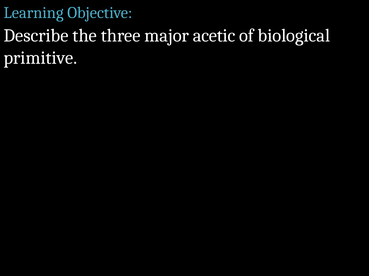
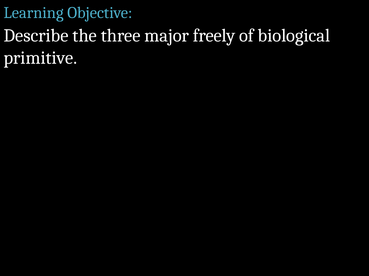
acetic: acetic -> freely
